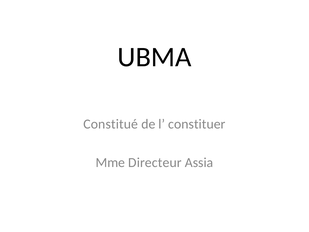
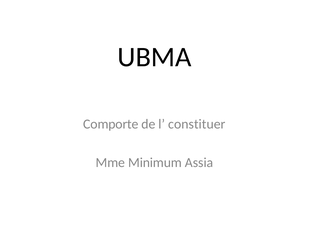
Constitué: Constitué -> Comporte
Directeur: Directeur -> Minimum
